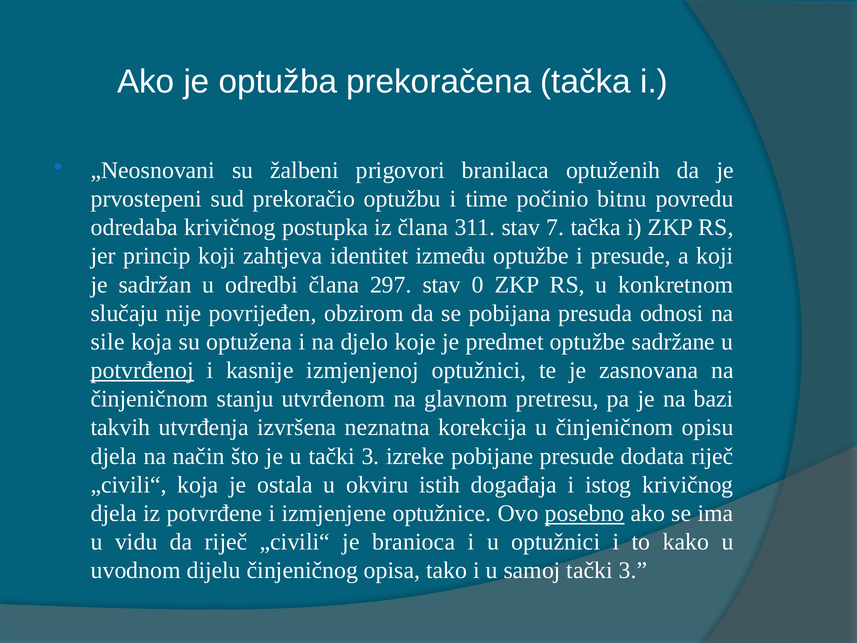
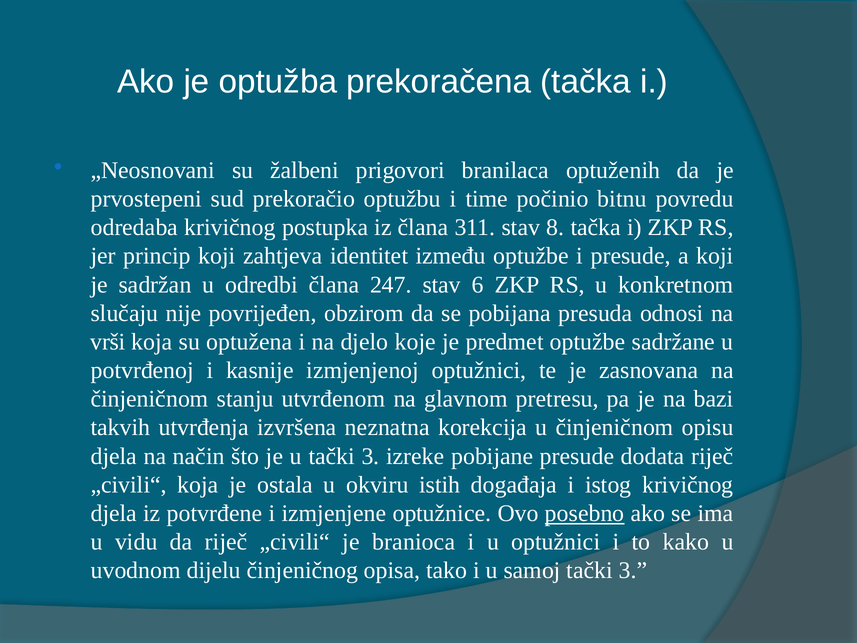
7: 7 -> 8
297: 297 -> 247
0: 0 -> 6
sile: sile -> vrši
potvrđenoj underline: present -> none
